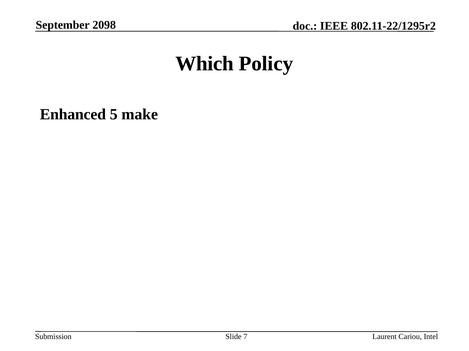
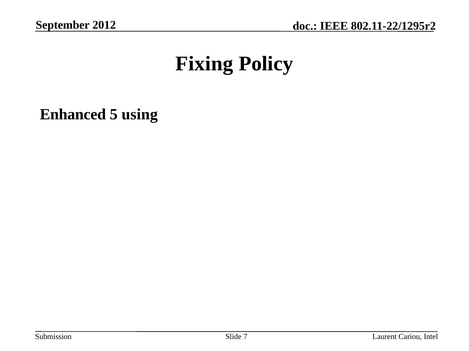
2098: 2098 -> 2012
Which: Which -> Fixing
make: make -> using
